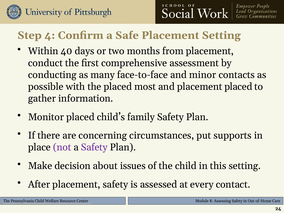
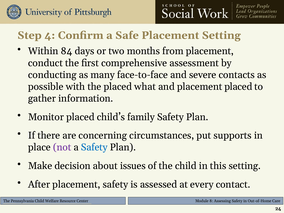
40: 40 -> 84
minor: minor -> severe
most: most -> what
Safety at (94, 147) colour: purple -> blue
